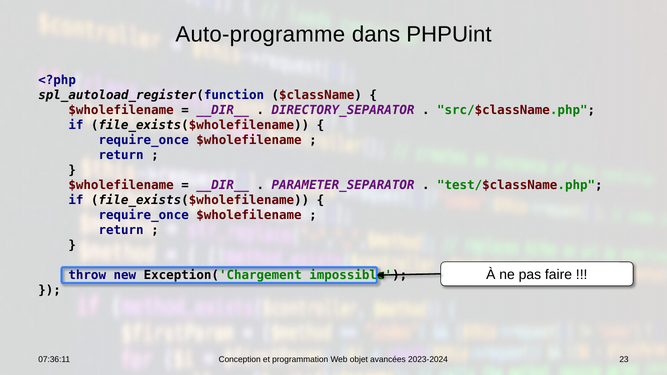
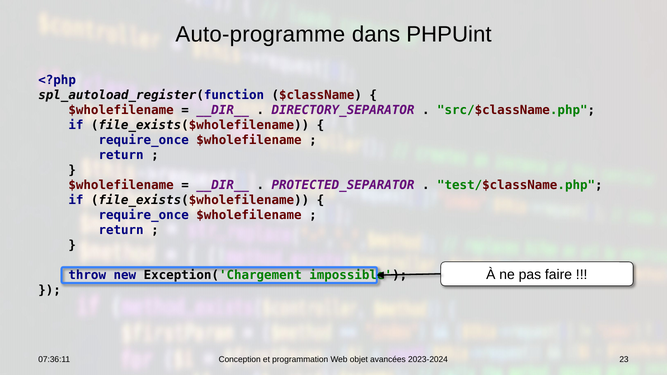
PARAMETER_SEPARATOR: PARAMETER_SEPARATOR -> PROTECTED_SEPARATOR
